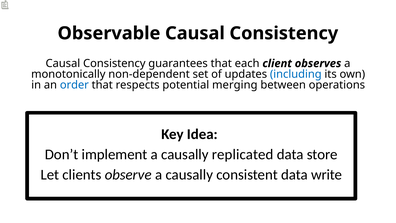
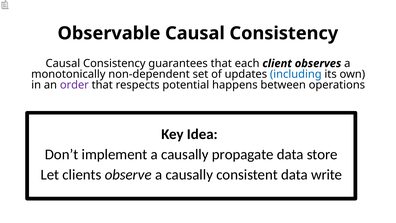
order colour: blue -> purple
merging: merging -> happens
replicated: replicated -> propagate
